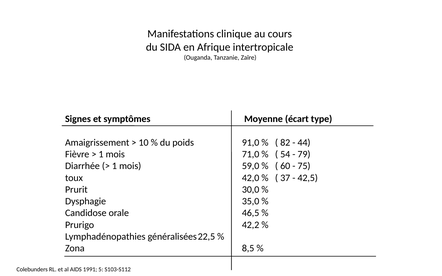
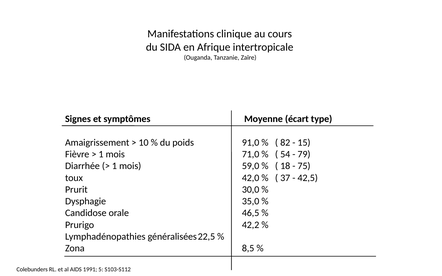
44: 44 -> 15
60: 60 -> 18
